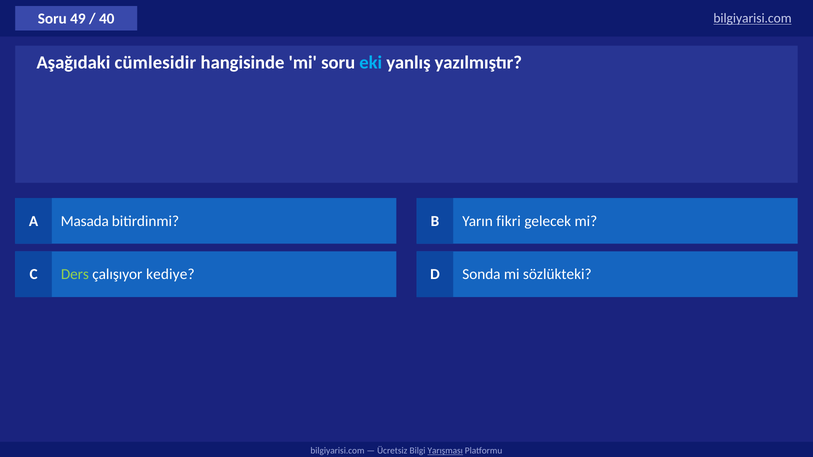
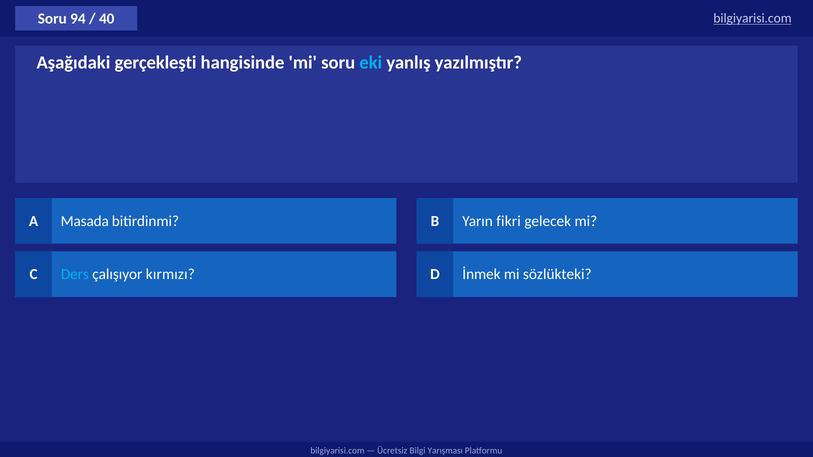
49: 49 -> 94
cümlesidir: cümlesidir -> gerçekleşti
Ders colour: light green -> light blue
kediye: kediye -> kırmızı
Sonda: Sonda -> İnmek
Yarışması underline: present -> none
